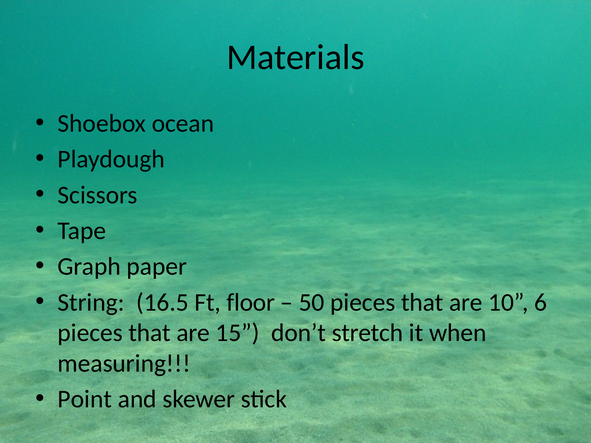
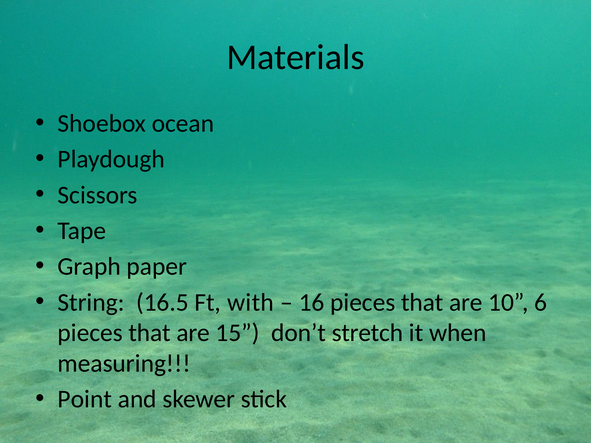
floor: floor -> with
50: 50 -> 16
